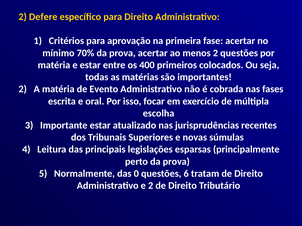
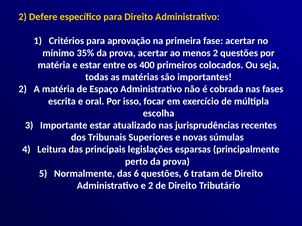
70%: 70% -> 35%
Evento: Evento -> Espaço
das 0: 0 -> 6
